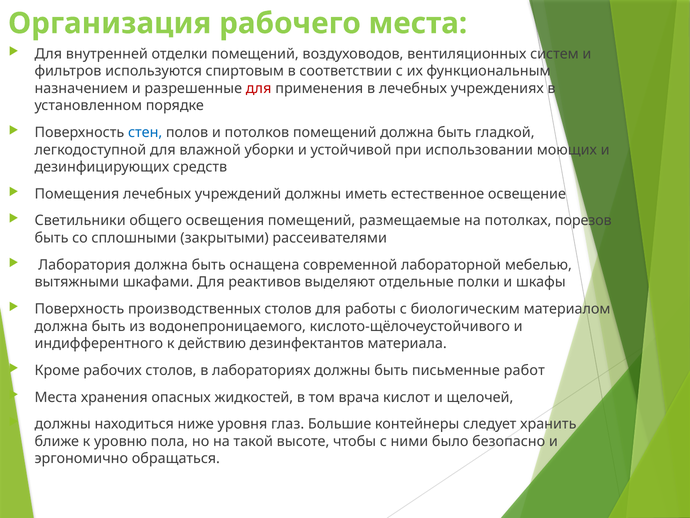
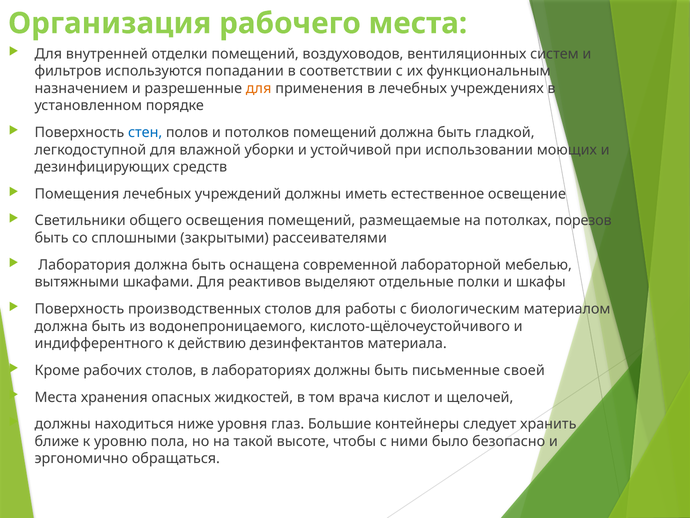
спиртовым: спиртовым -> попадании
для at (259, 88) colour: red -> orange
работ: работ -> своей
